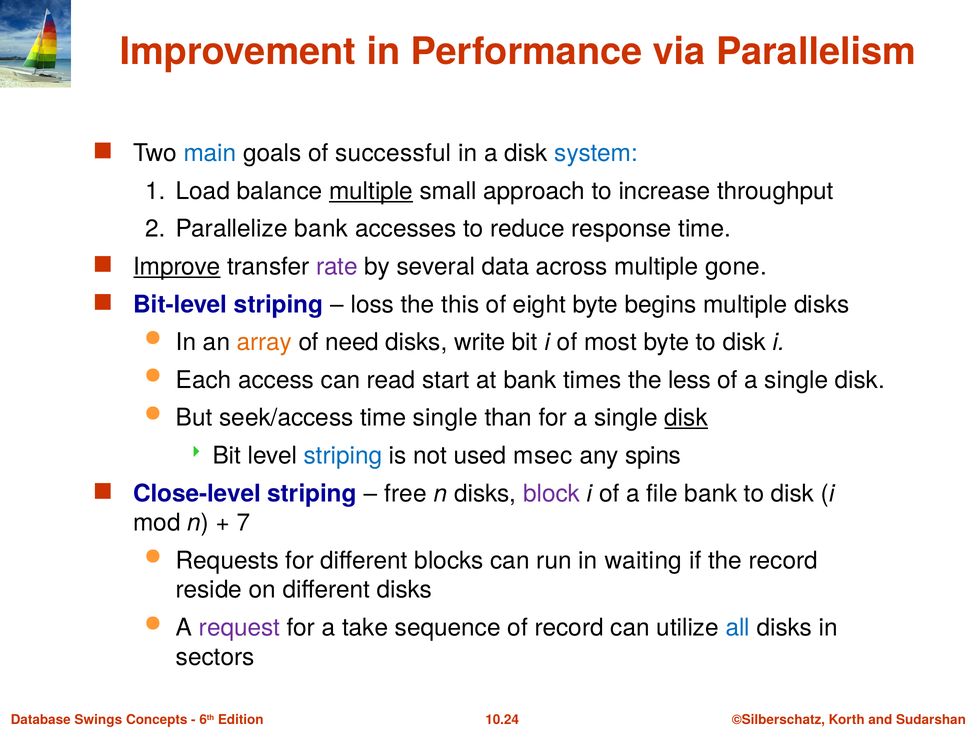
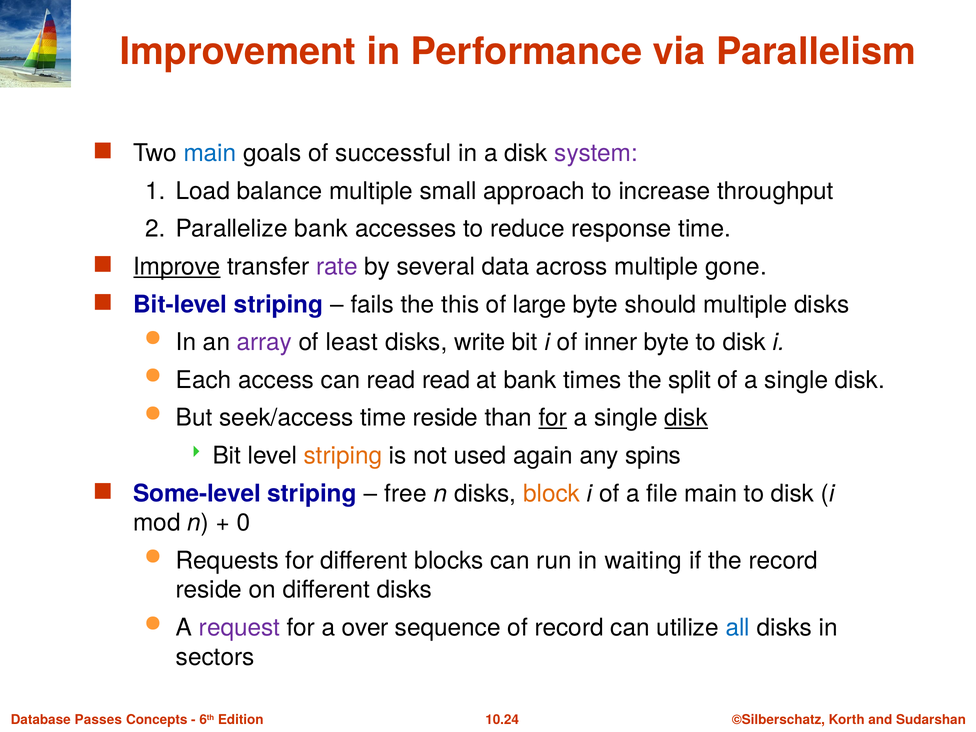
system colour: blue -> purple
multiple at (371, 191) underline: present -> none
loss: loss -> fails
eight: eight -> large
begins: begins -> should
array colour: orange -> purple
need: need -> least
most: most -> inner
read start: start -> read
less: less -> split
time single: single -> reside
for at (553, 418) underline: none -> present
striping at (343, 456) colour: blue -> orange
msec: msec -> again
Close-level: Close-level -> Some-level
block colour: purple -> orange
file bank: bank -> main
7: 7 -> 0
take: take -> over
Swings: Swings -> Passes
